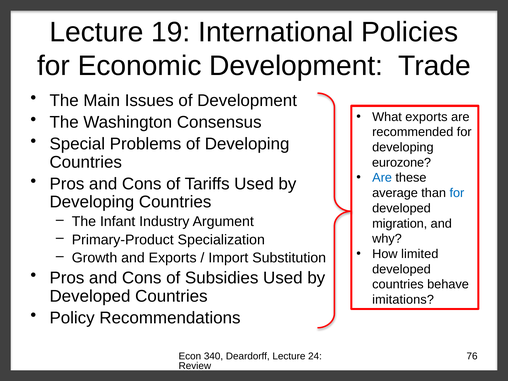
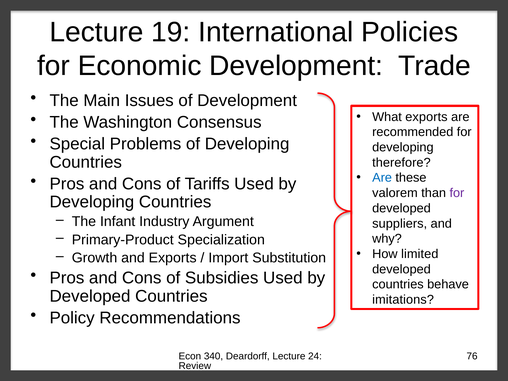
eurozone: eurozone -> therefore
average: average -> valorem
for at (457, 193) colour: blue -> purple
migration: migration -> suppliers
